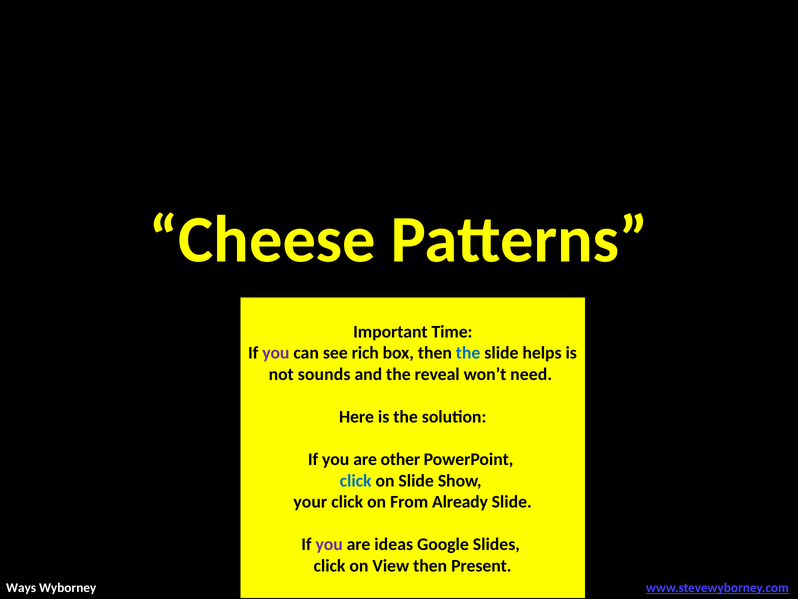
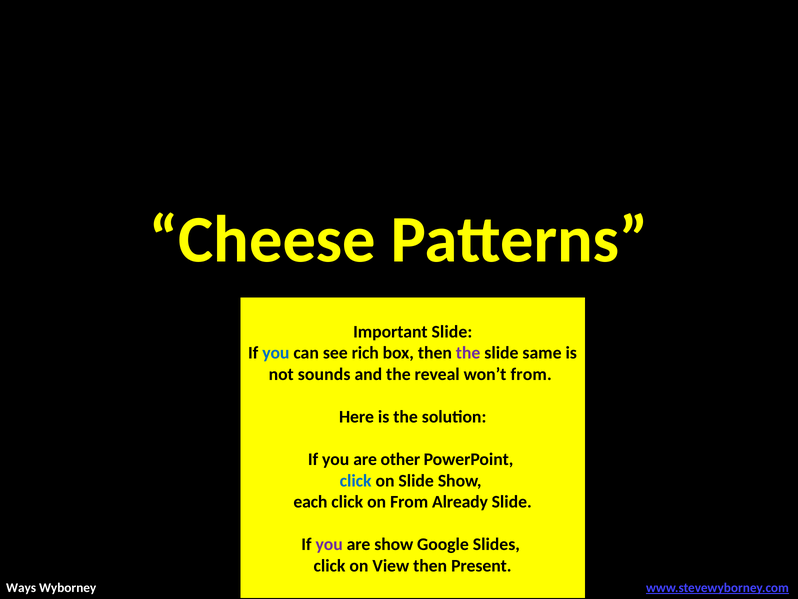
Important Time: Time -> Slide
you at (276, 353) colour: purple -> blue
the at (468, 353) colour: blue -> purple
helps: helps -> same
won’t need: need -> from
your: your -> each
are ideas: ideas -> show
